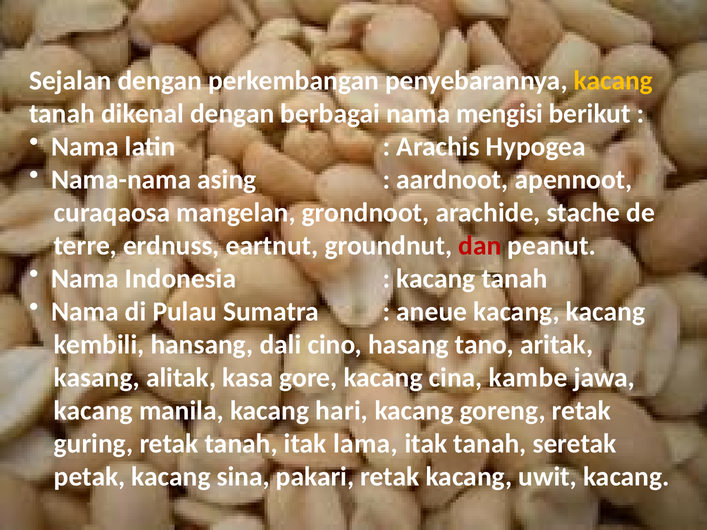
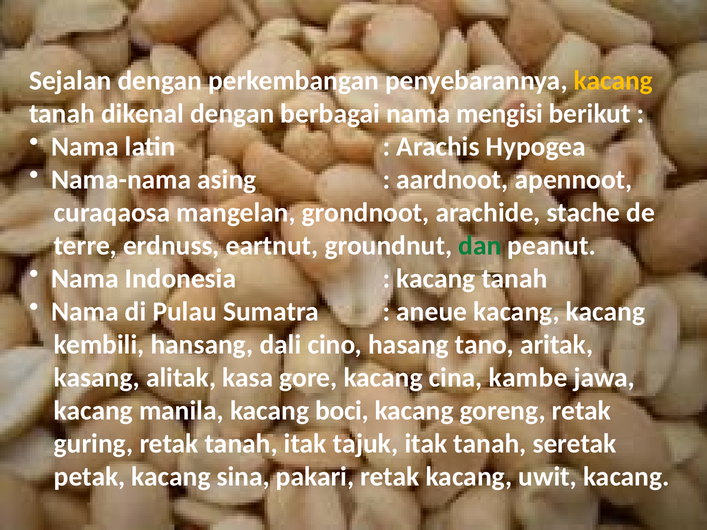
dan colour: red -> green
hari: hari -> boci
lama: lama -> tajuk
